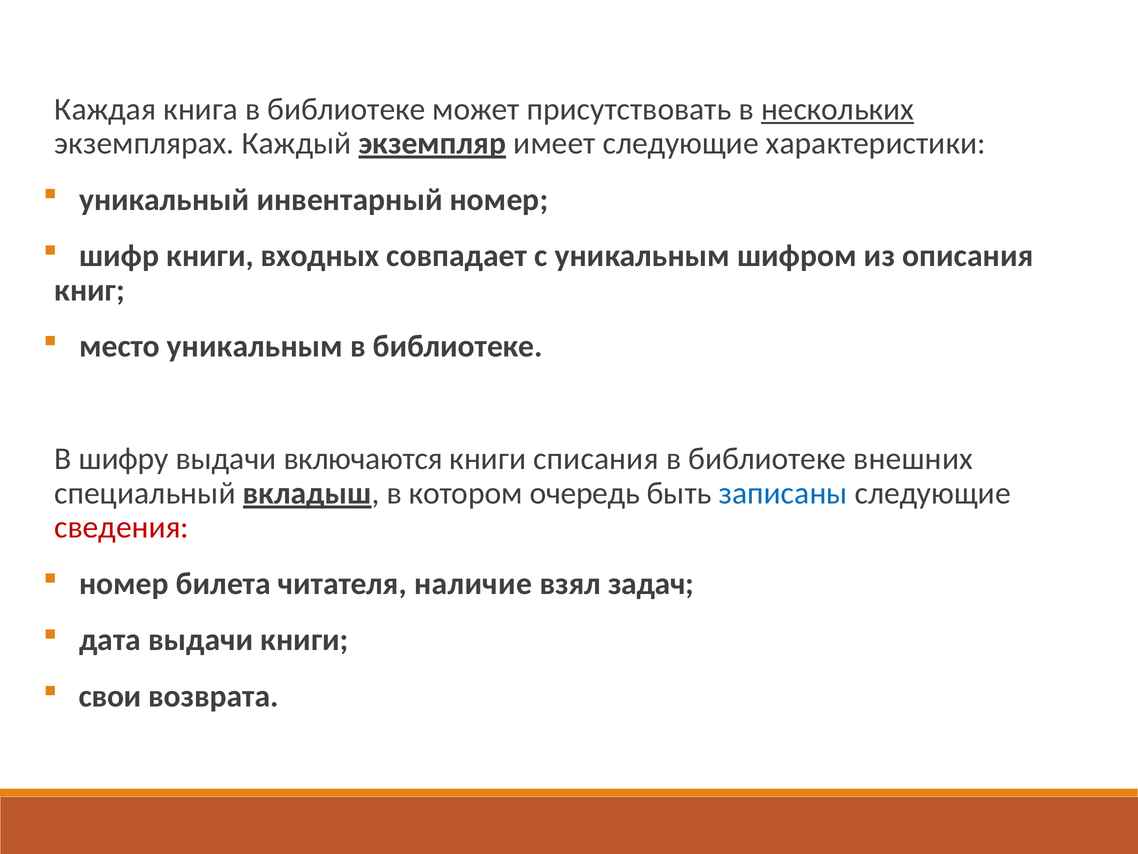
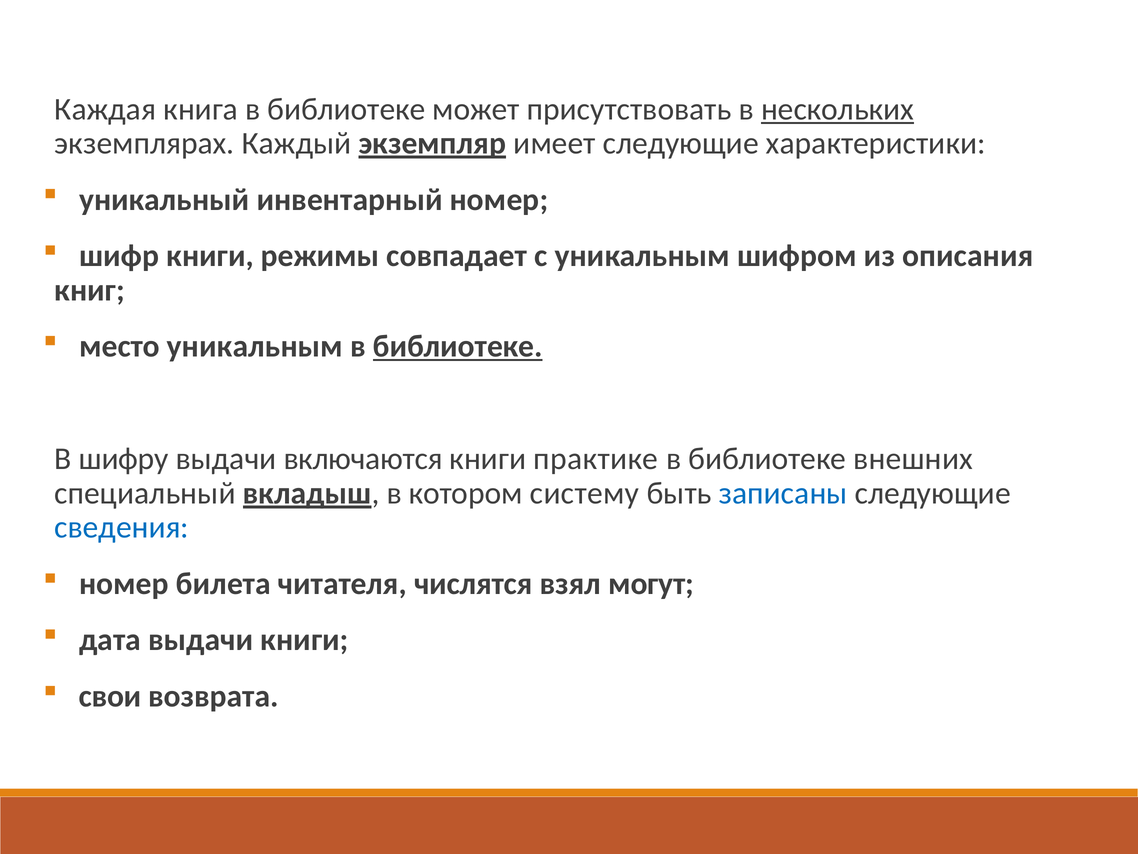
входных: входных -> режимы
библиотеке at (458, 346) underline: none -> present
списания: списания -> практике
очередь: очередь -> систему
сведения colour: red -> blue
наличие: наличие -> числятся
задач: задач -> могут
